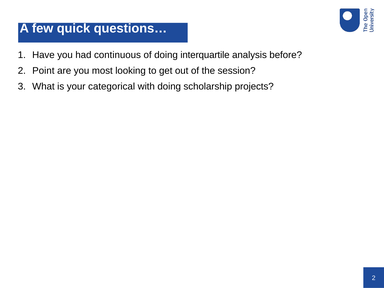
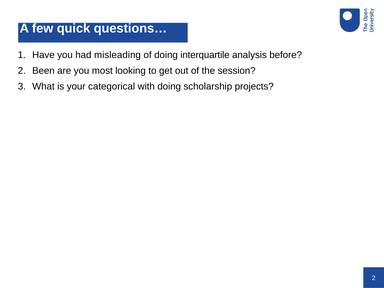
continuous: continuous -> misleading
Point: Point -> Been
